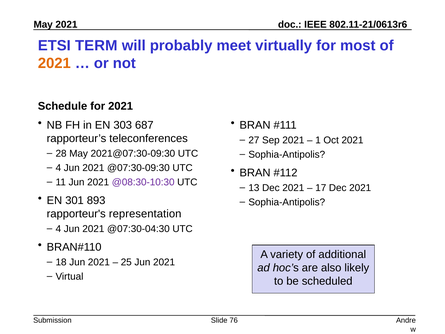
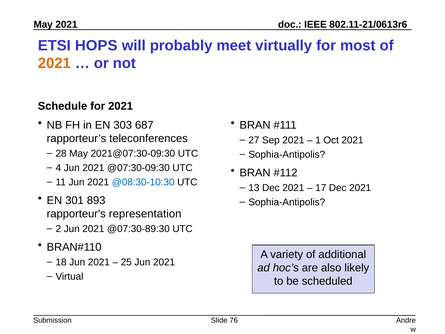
TERM: TERM -> HOPS
@08:30-10:30 colour: purple -> blue
4 at (58, 229): 4 -> 2
@07:30-04:30: @07:30-04:30 -> @07:30-89:30
